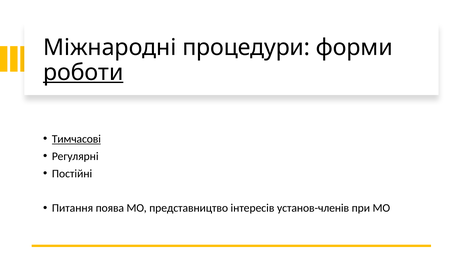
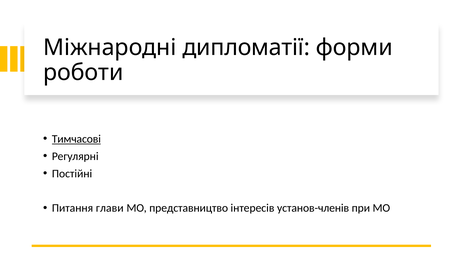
процедури: процедури -> дипломатії
роботи underline: present -> none
поява: поява -> глави
